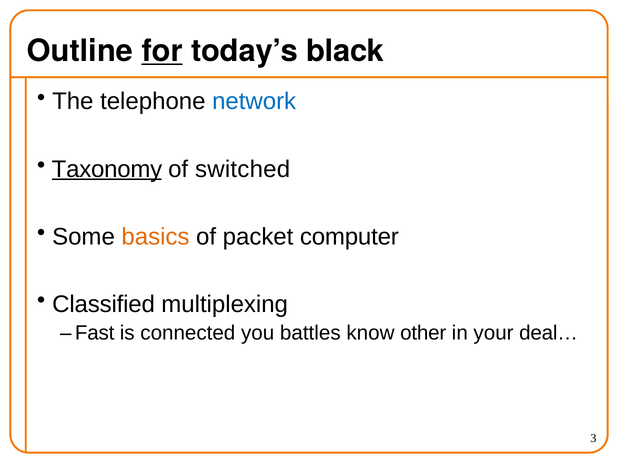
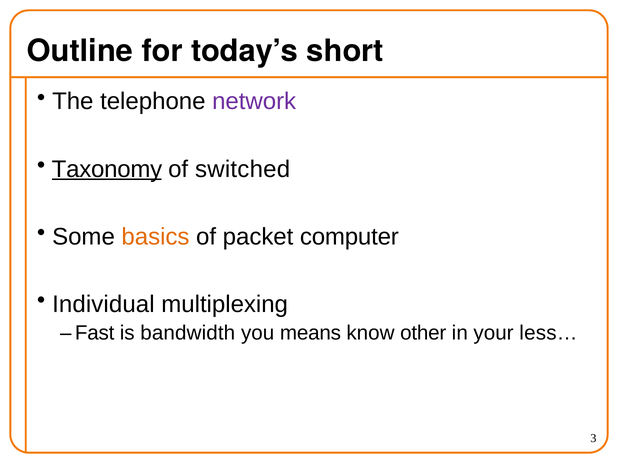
for underline: present -> none
black: black -> short
network colour: blue -> purple
Classified: Classified -> Individual
connected: connected -> bandwidth
battles: battles -> means
deal…: deal… -> less…
